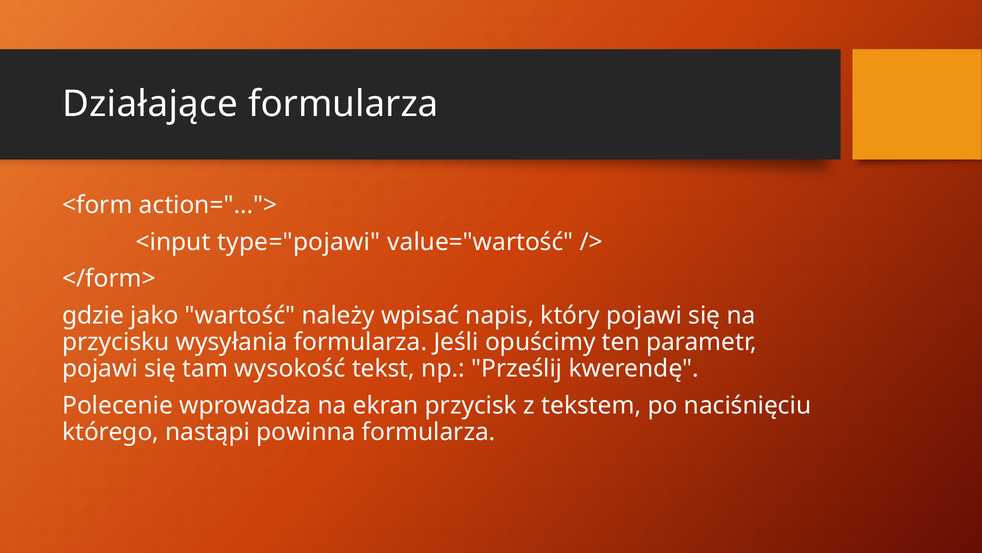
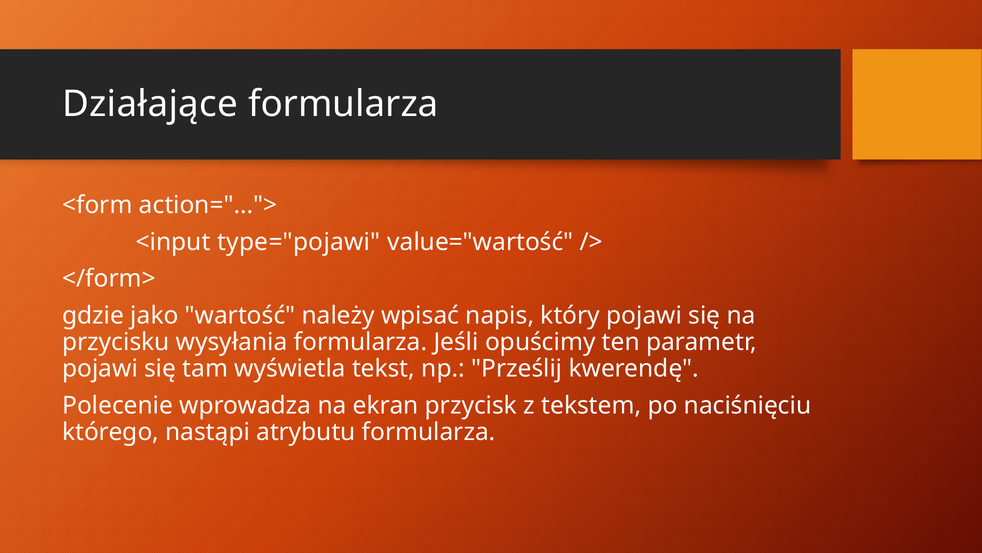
wysokość: wysokość -> wyświetla
powinna: powinna -> atrybutu
